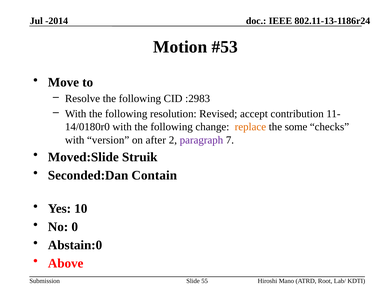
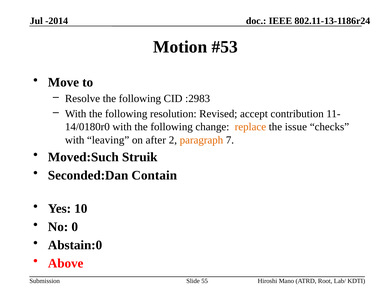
some: some -> issue
version: version -> leaving
paragraph colour: purple -> orange
Moved:Slide: Moved:Slide -> Moved:Such
